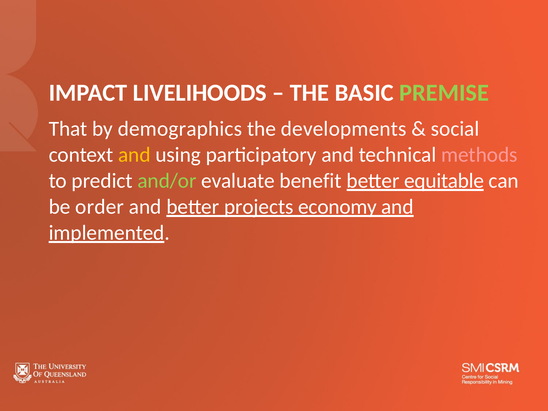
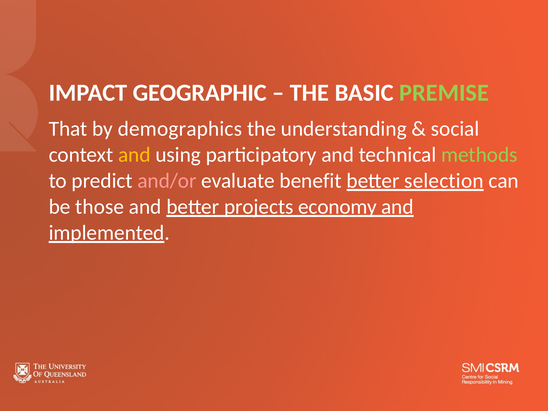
LIVELIHOODS: LIVELIHOODS -> GEOGRAPHIC
developments: developments -> understanding
methods colour: pink -> light green
and/or colour: light green -> pink
equitable: equitable -> selection
order: order -> those
